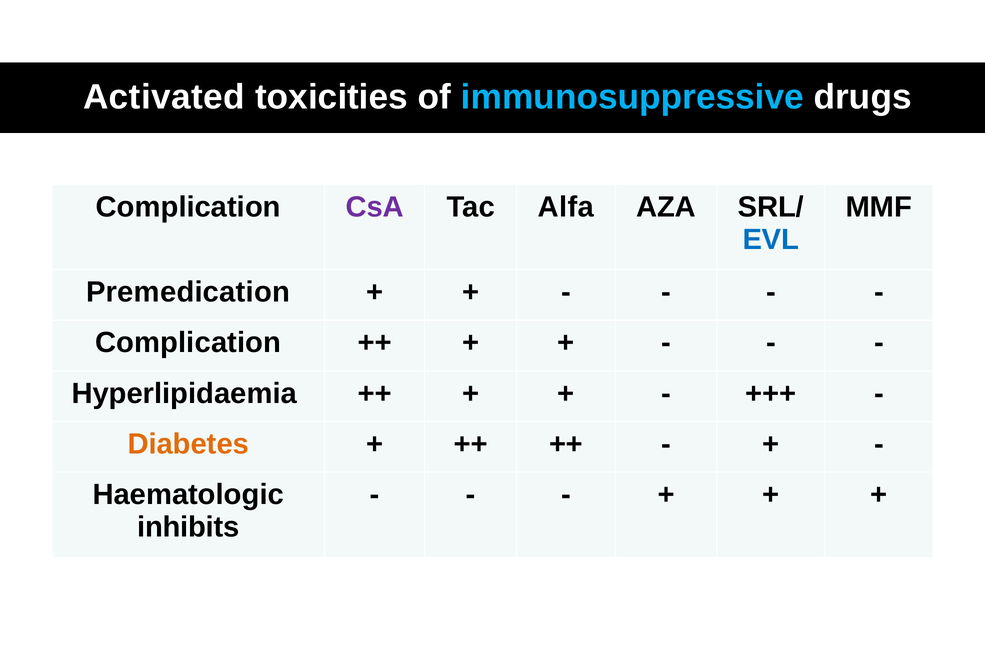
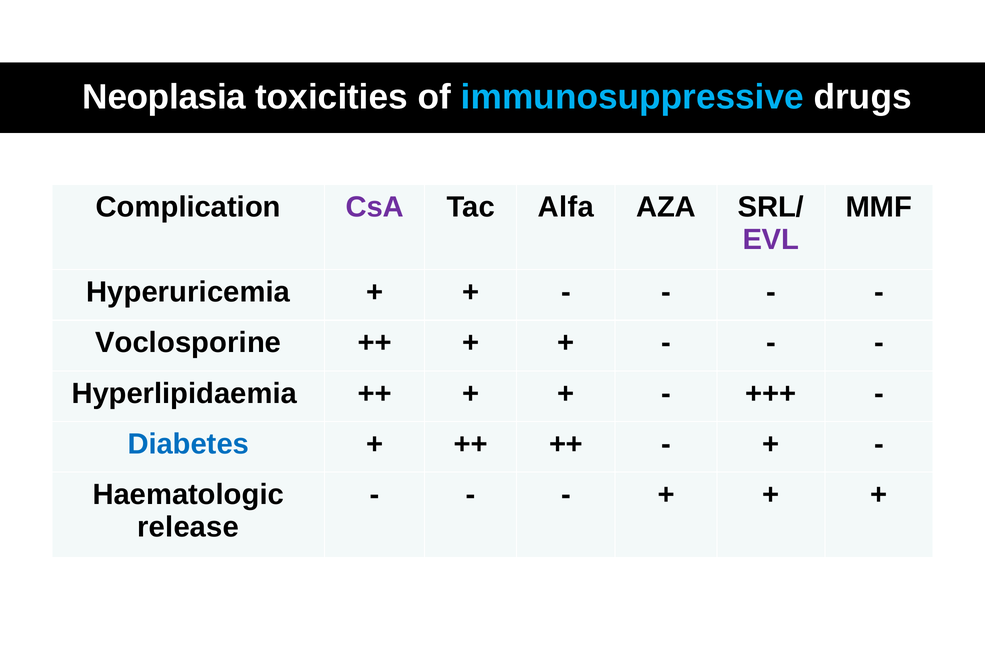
Activated: Activated -> Neoplasia
EVL colour: blue -> purple
Premedication: Premedication -> Hyperuricemia
Complication at (188, 343): Complication -> Voclosporine
Diabetes colour: orange -> blue
inhibits: inhibits -> release
